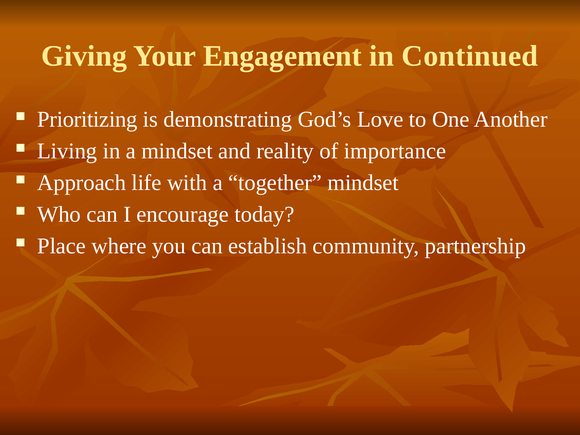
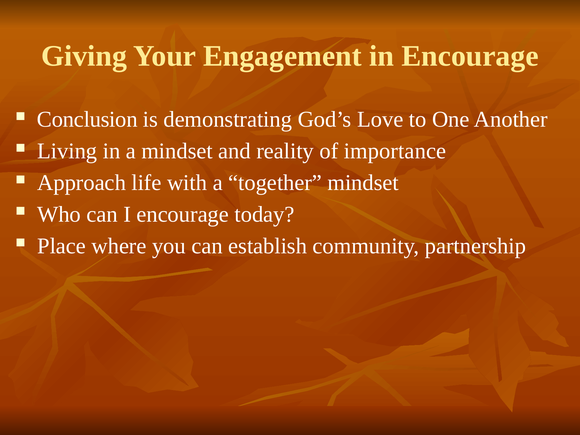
in Continued: Continued -> Encourage
Prioritizing: Prioritizing -> Conclusion
